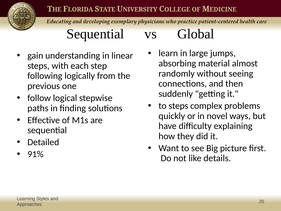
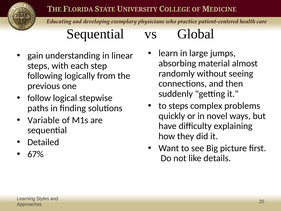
Effective: Effective -> Variable
91%: 91% -> 67%
